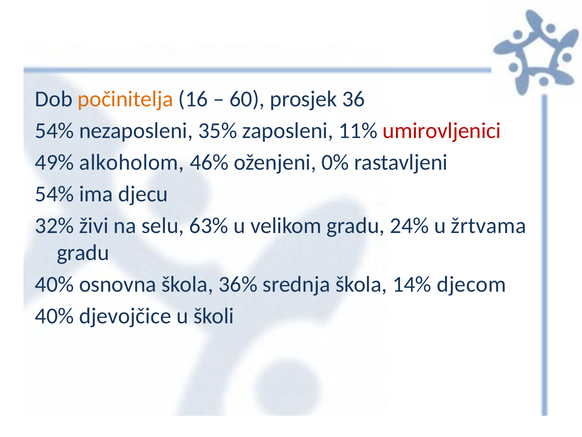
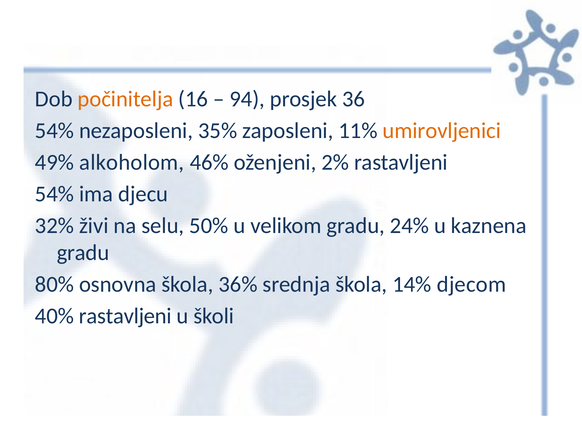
60: 60 -> 94
umirovljenici colour: red -> orange
0%: 0% -> 2%
63%: 63% -> 50%
žrtvama: žrtvama -> kaznena
40% at (54, 284): 40% -> 80%
40% djevojčice: djevojčice -> rastavljeni
